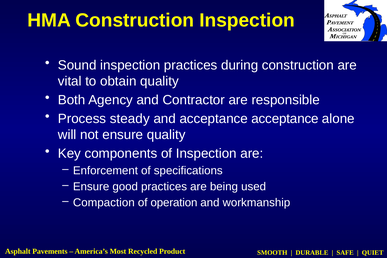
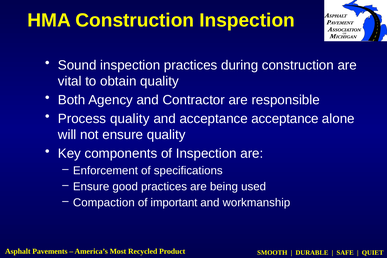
Process steady: steady -> quality
operation: operation -> important
